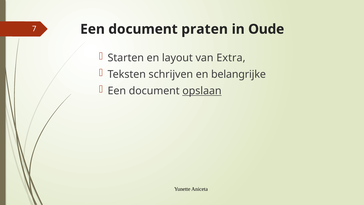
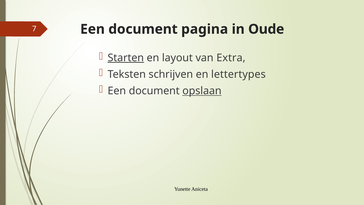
praten: praten -> pagina
Starten underline: none -> present
belangrijke: belangrijke -> lettertypes
